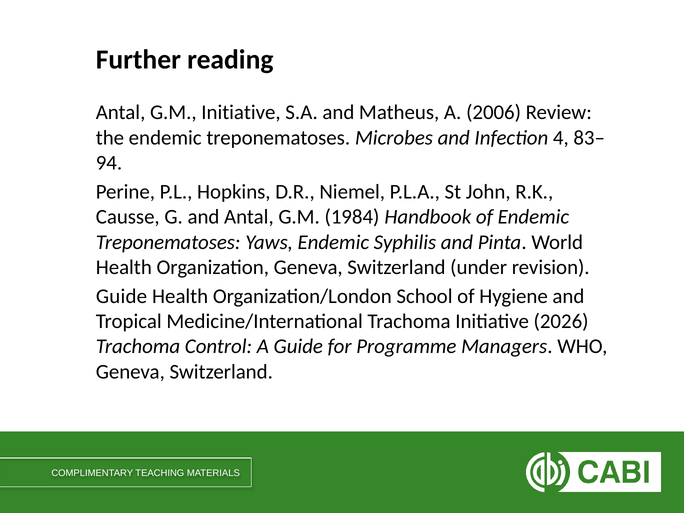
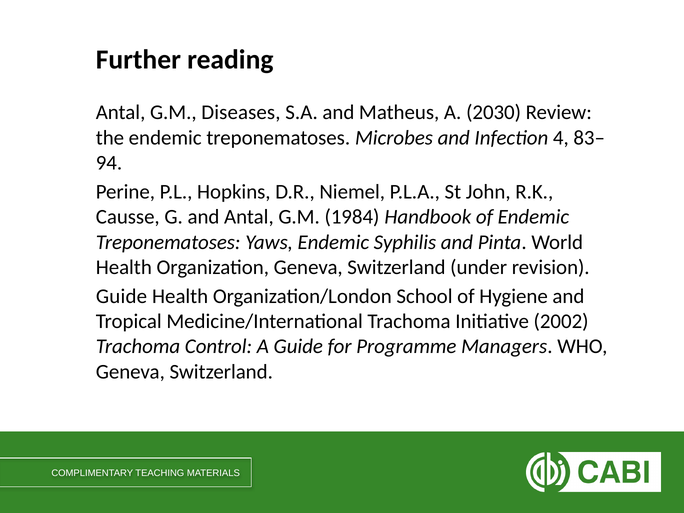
G.M Initiative: Initiative -> Diseases
2006: 2006 -> 2030
2026: 2026 -> 2002
